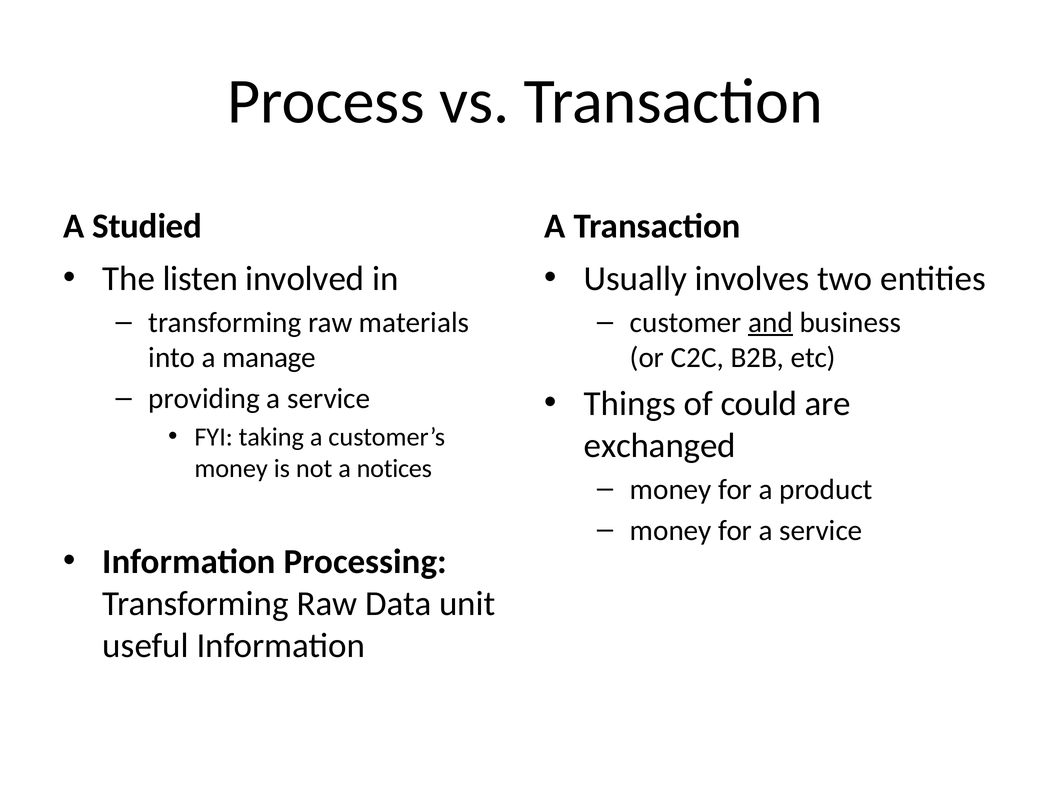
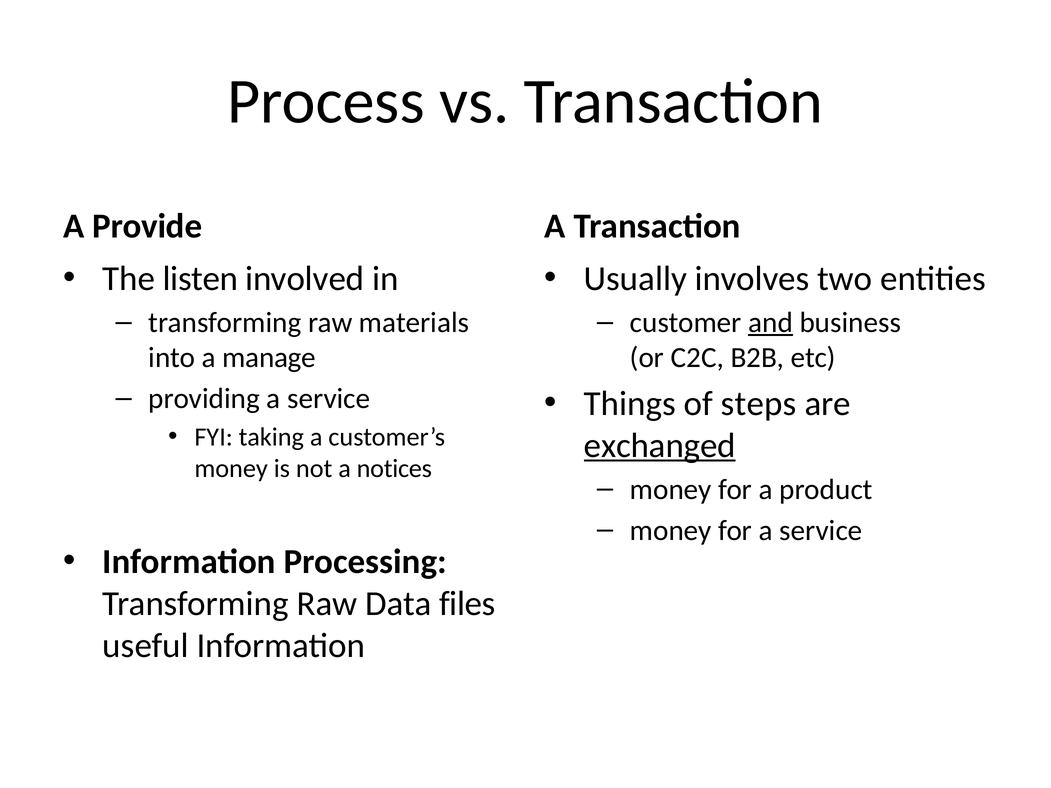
Studied: Studied -> Provide
could: could -> steps
exchanged underline: none -> present
unit: unit -> files
